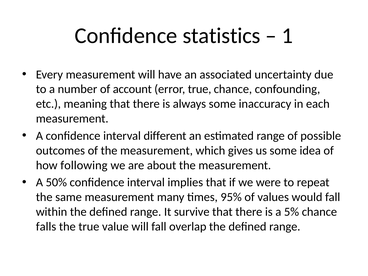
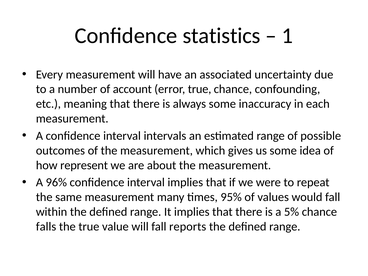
different: different -> intervals
following: following -> represent
50%: 50% -> 96%
It survive: survive -> implies
overlap: overlap -> reports
